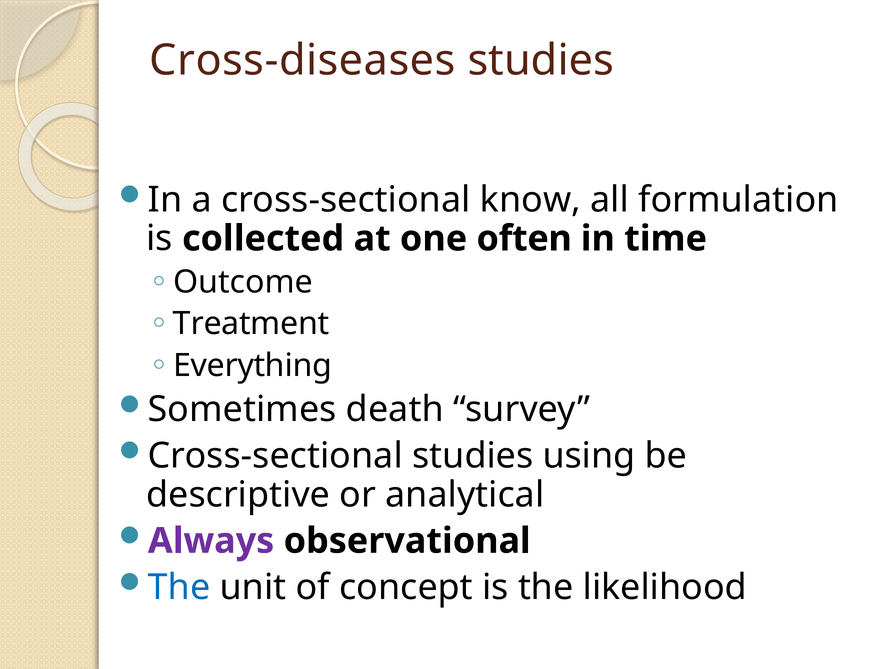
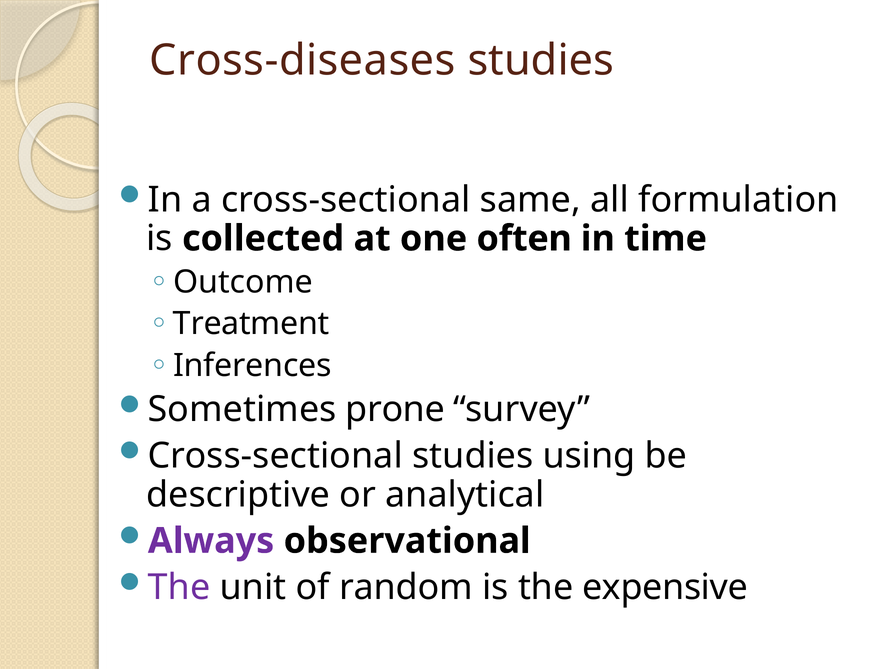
know: know -> same
Everything: Everything -> Inferences
death: death -> prone
The at (179, 587) colour: blue -> purple
concept: concept -> random
likelihood: likelihood -> expensive
